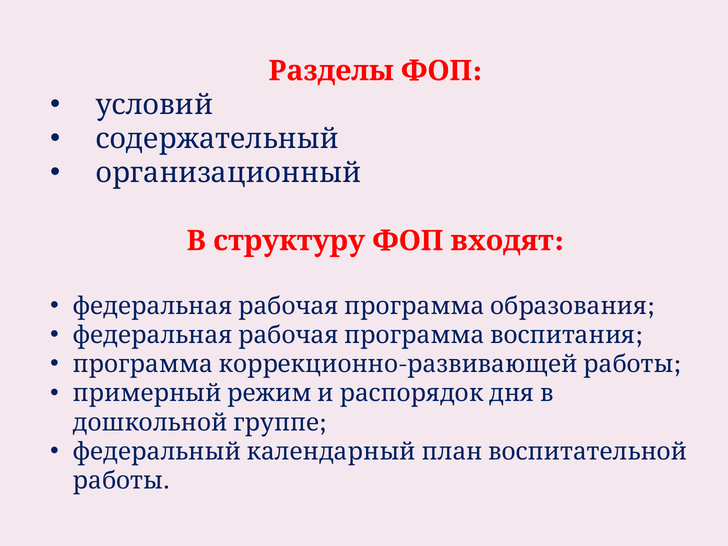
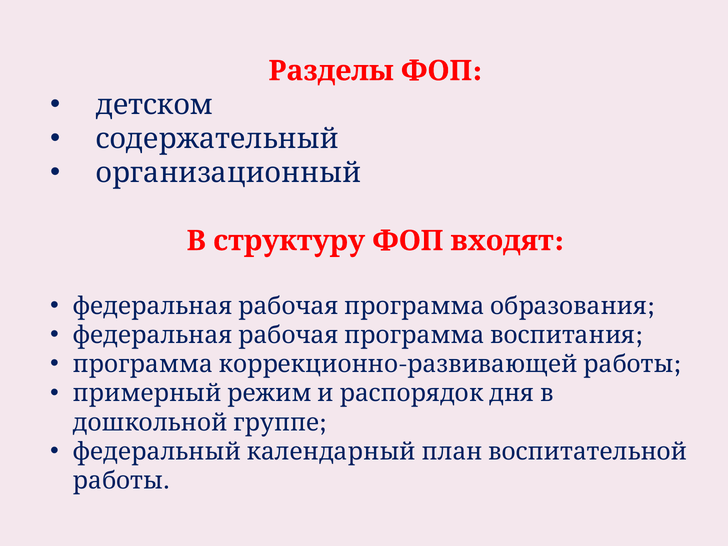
условий: условий -> детском
